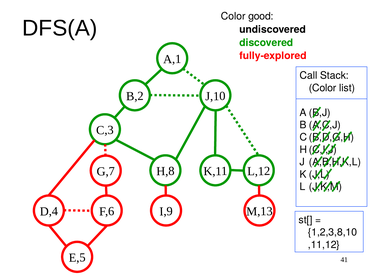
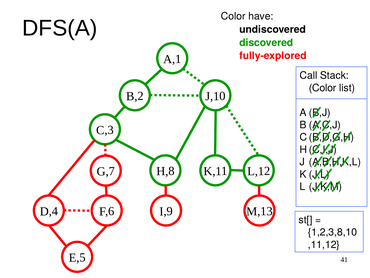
good: good -> have
